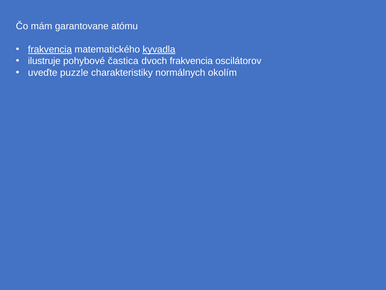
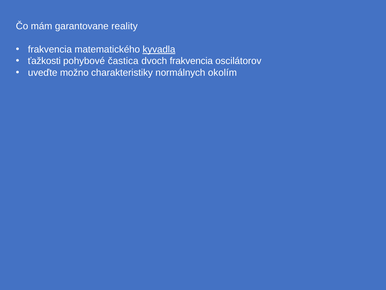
atómu: atómu -> reality
frakvencia at (50, 49) underline: present -> none
ilustruje: ilustruje -> ťažkosti
puzzle: puzzle -> možno
